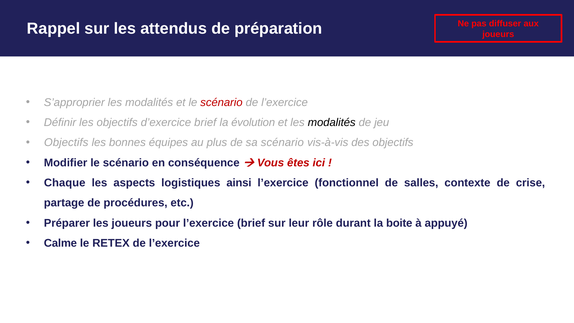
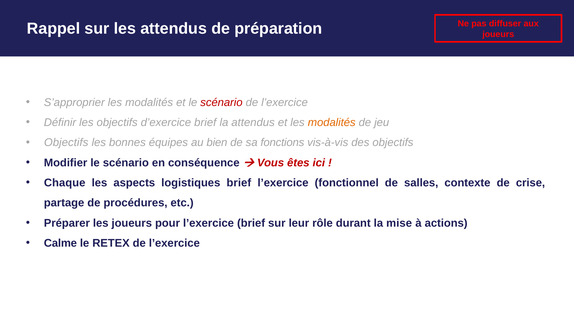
la évolution: évolution -> attendus
modalités at (332, 123) colour: black -> orange
plus: plus -> bien
sa scénario: scénario -> fonctions
logistiques ainsi: ainsi -> brief
boite: boite -> mise
appuyé: appuyé -> actions
